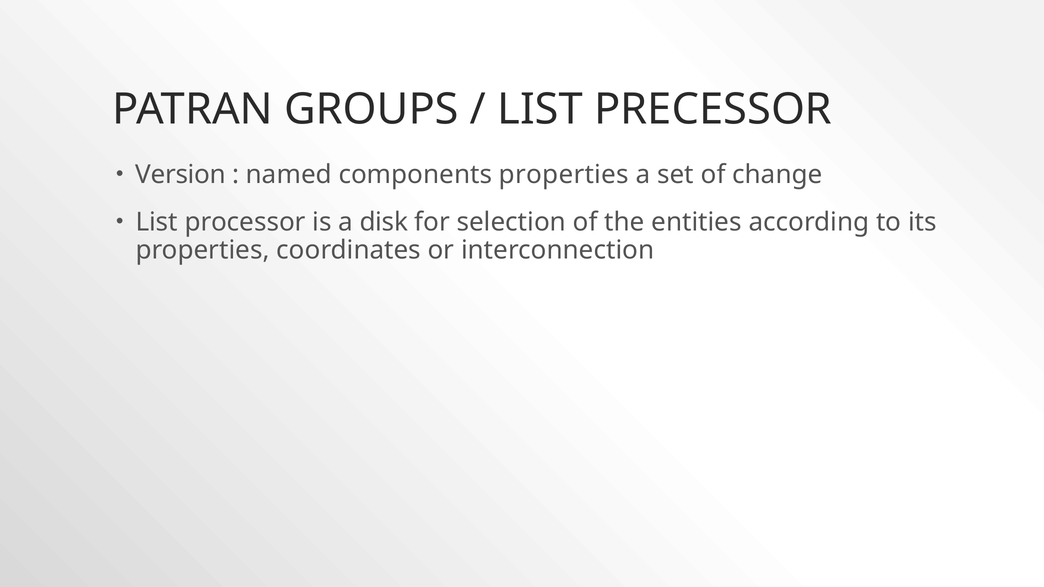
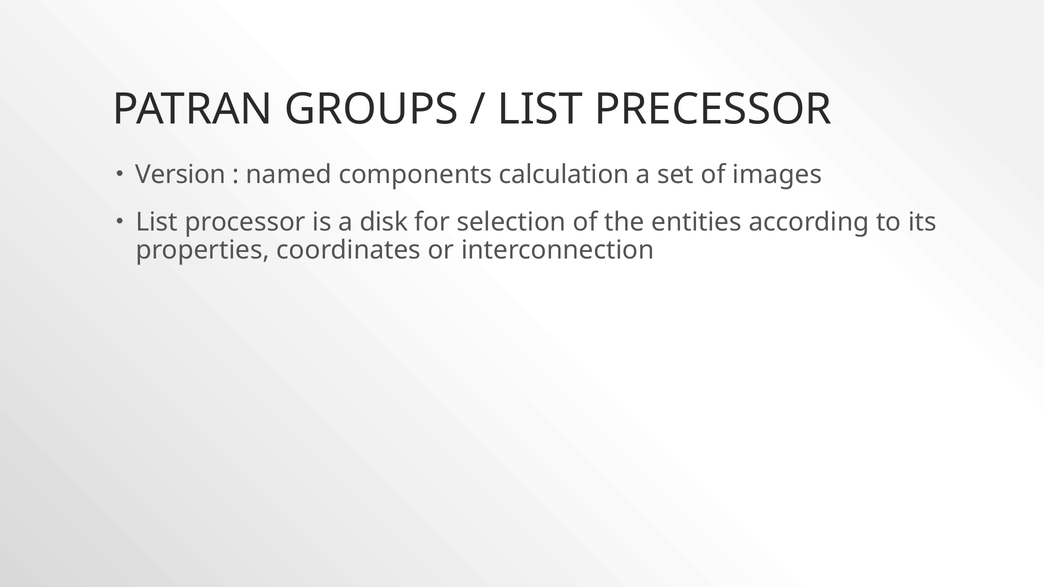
components properties: properties -> calculation
change: change -> images
